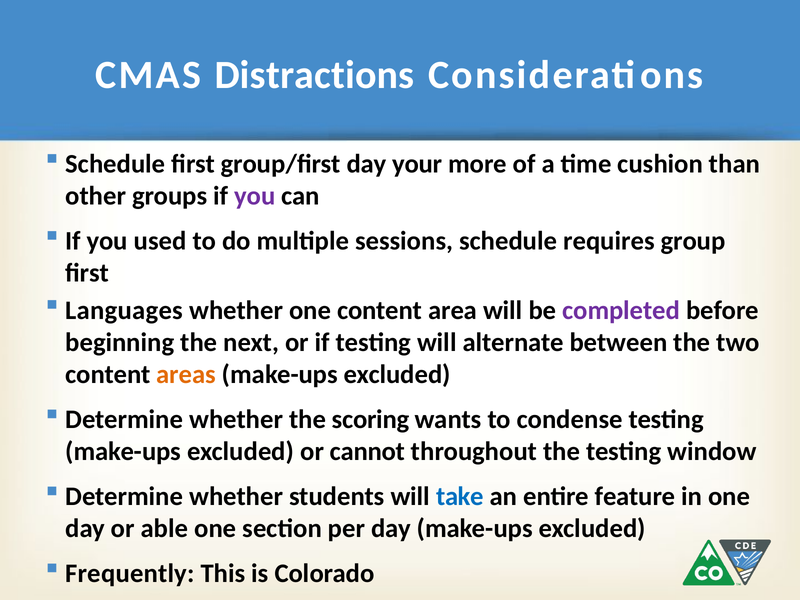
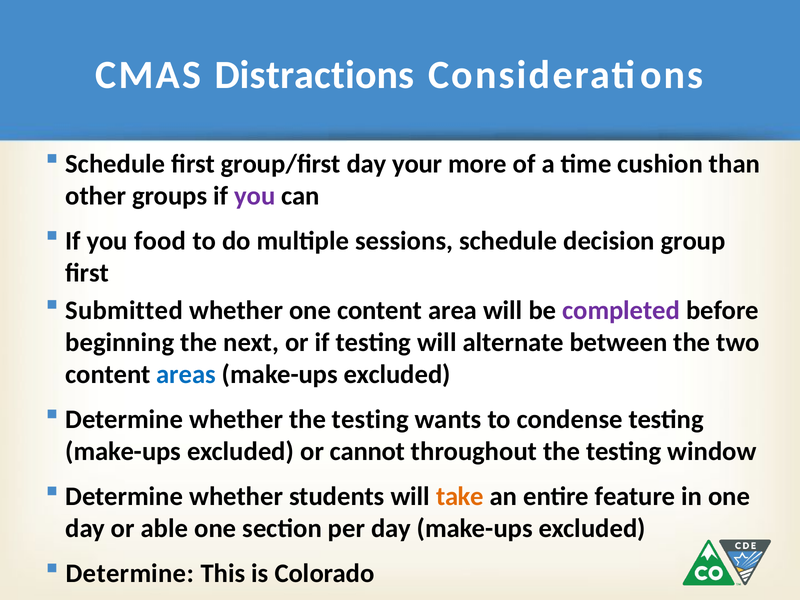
used: used -> food
requires: requires -> decision
Languages: Languages -> Submitted
areas colour: orange -> blue
whether the scoring: scoring -> testing
take colour: blue -> orange
Frequently at (130, 574): Frequently -> Determine
